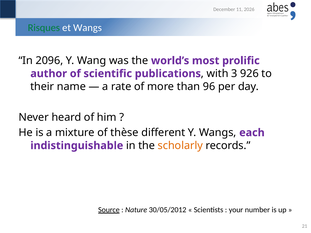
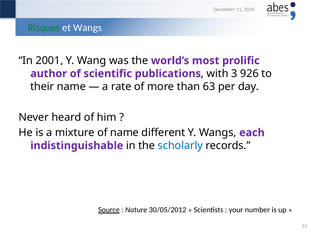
2096: 2096 -> 2001
96: 96 -> 63
of thèse: thèse -> name
scholarly colour: orange -> blue
